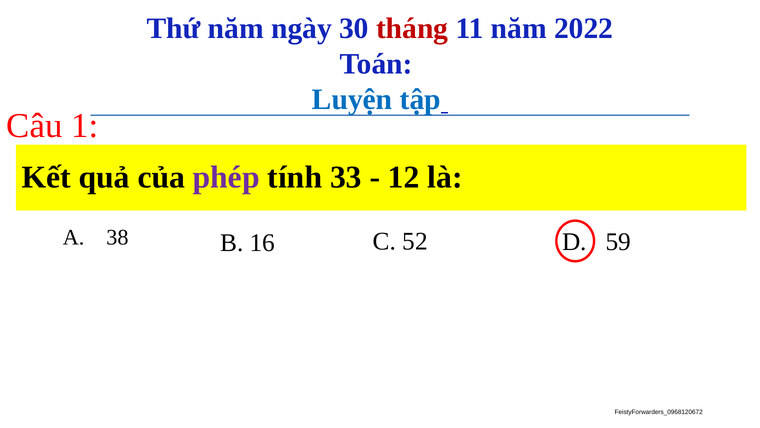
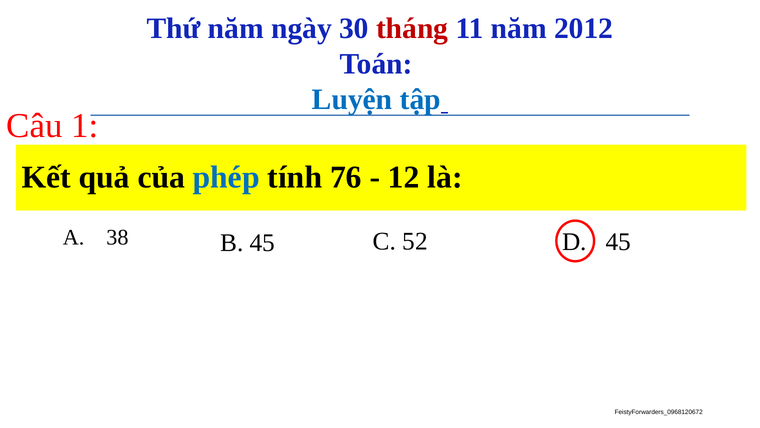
2022: 2022 -> 2012
phép colour: purple -> blue
33: 33 -> 76
B 16: 16 -> 45
D 59: 59 -> 45
